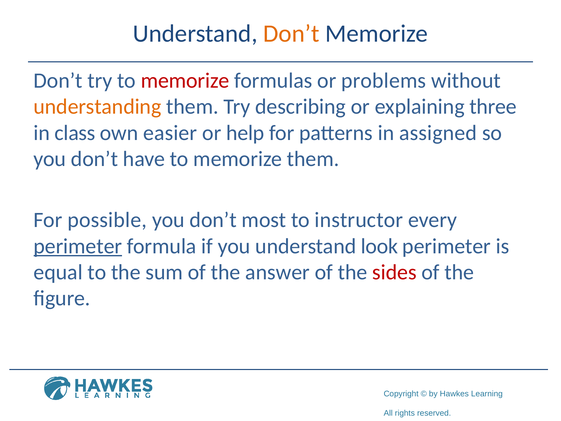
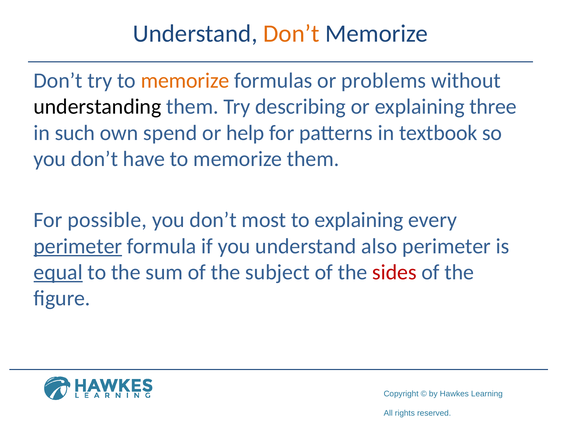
memorize at (185, 80) colour: red -> orange
understanding colour: orange -> black
class: class -> such
easier: easier -> spend
assigned: assigned -> textbook
to instructor: instructor -> explaining
look: look -> also
equal underline: none -> present
answer: answer -> subject
